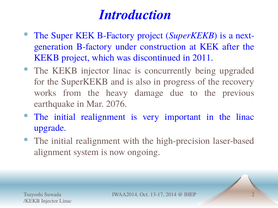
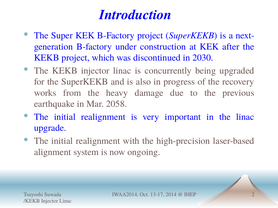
2011: 2011 -> 2030
2076: 2076 -> 2058
